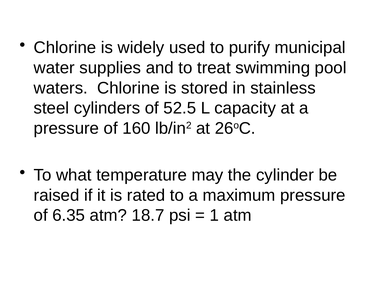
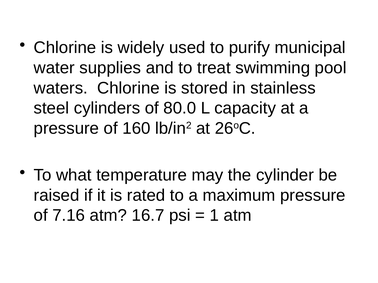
52.5: 52.5 -> 80.0
6.35: 6.35 -> 7.16
18.7: 18.7 -> 16.7
